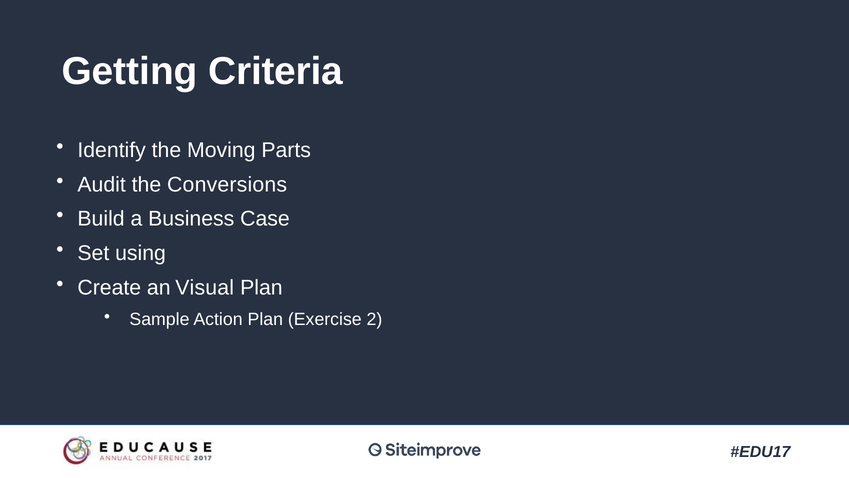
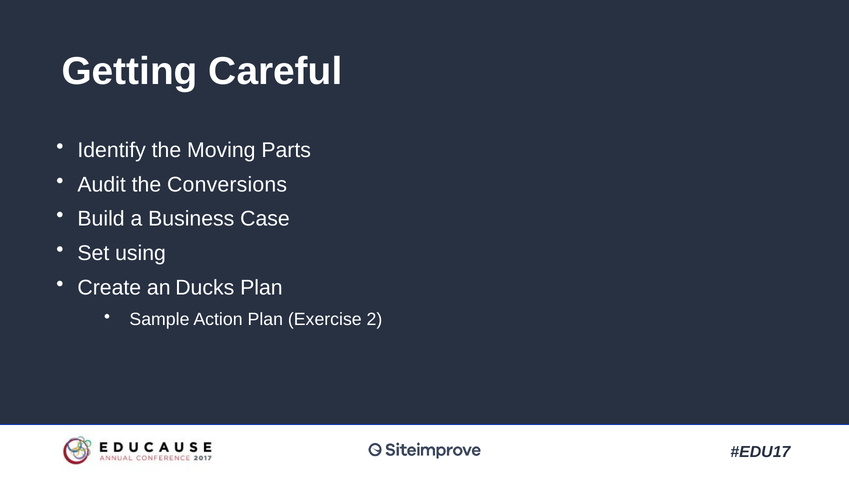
Criteria: Criteria -> Careful
Visual: Visual -> Ducks
